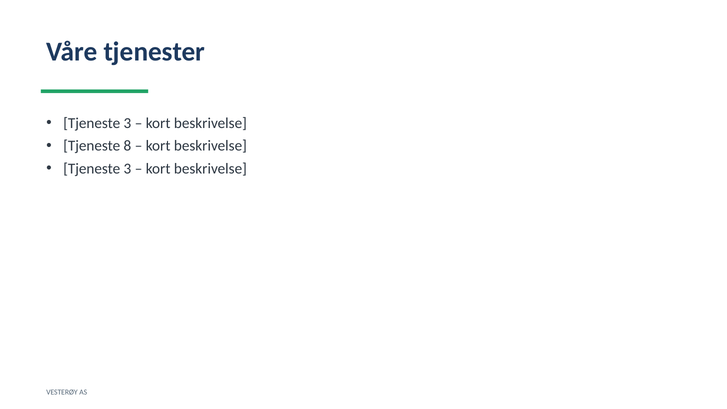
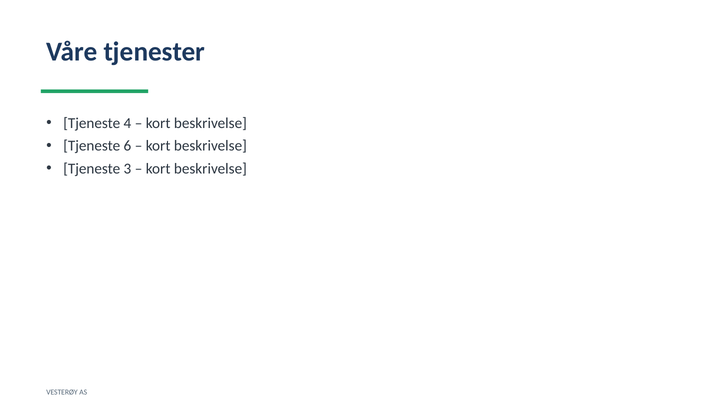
3 at (127, 123): 3 -> 4
8: 8 -> 6
